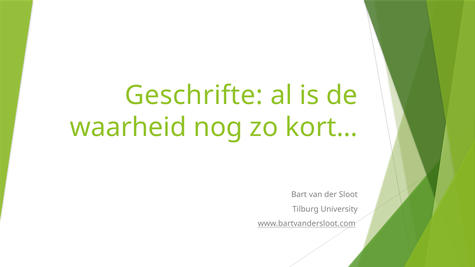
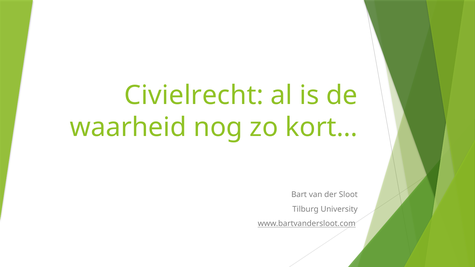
Geschrifte: Geschrifte -> Civielrecht
